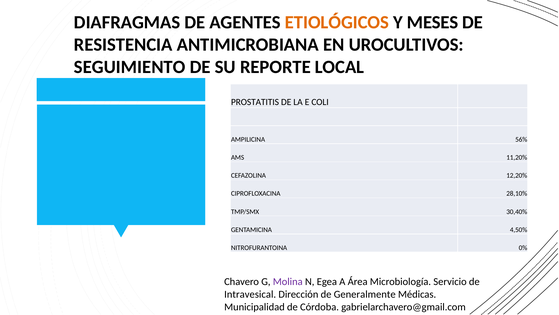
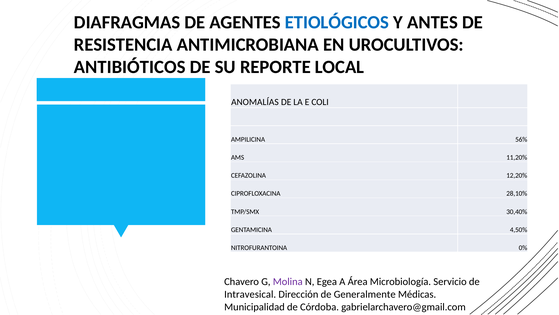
ETIOLÓGICOS colour: orange -> blue
MESES: MESES -> ANTES
SEGUIMIENTO: SEGUIMIENTO -> ANTIBIÓTICOS
PROSTATITIS: PROSTATITIS -> ANOMALÍAS
